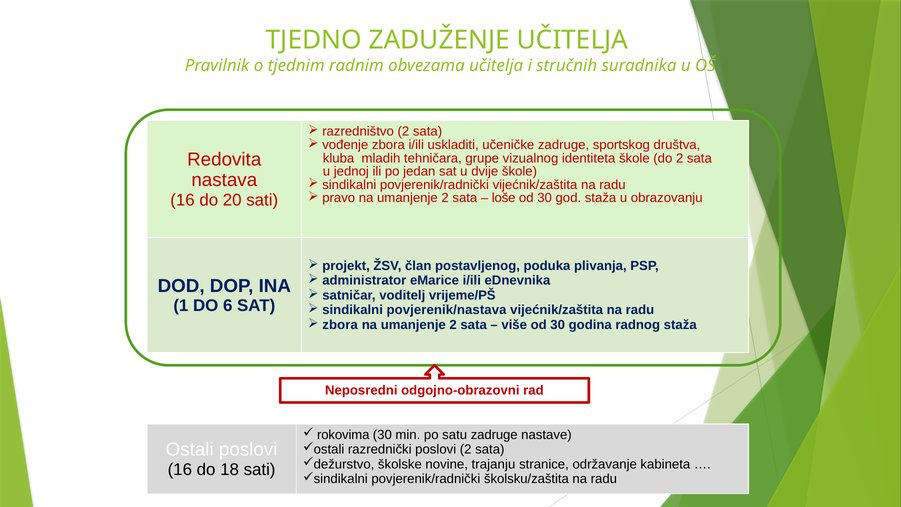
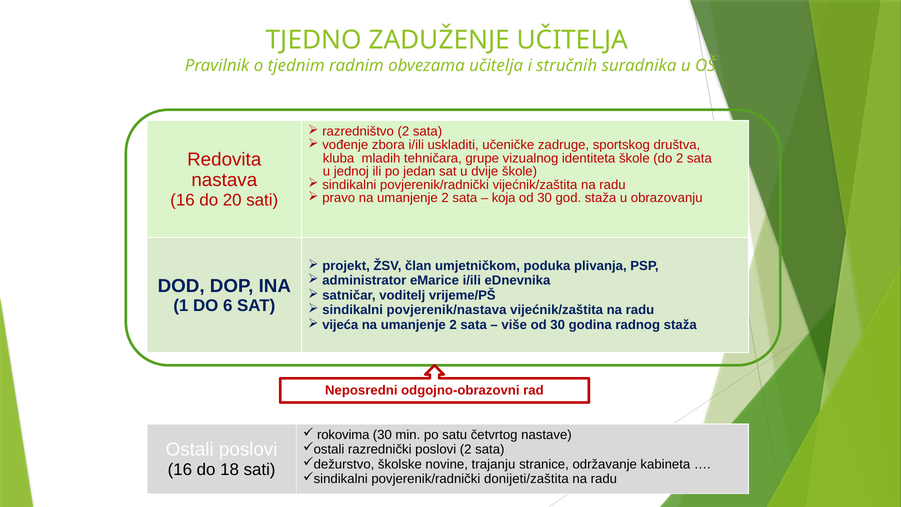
loše: loše -> koja
postavljenog: postavljenog -> umjetničkom
zbora at (340, 325): zbora -> vijeća
satu zadruge: zadruge -> četvrtog
školsku/zaštita: školsku/zaštita -> donijeti/zaštita
